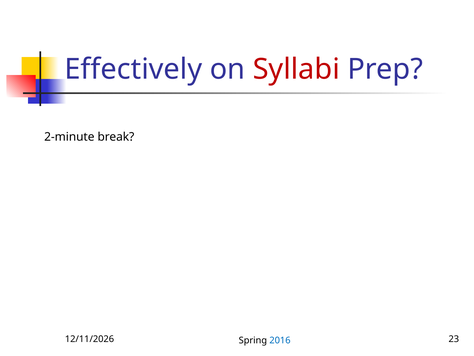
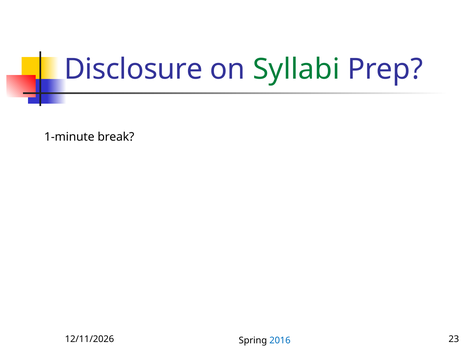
Effectively: Effectively -> Disclosure
Syllabi colour: red -> green
2-minute: 2-minute -> 1-minute
